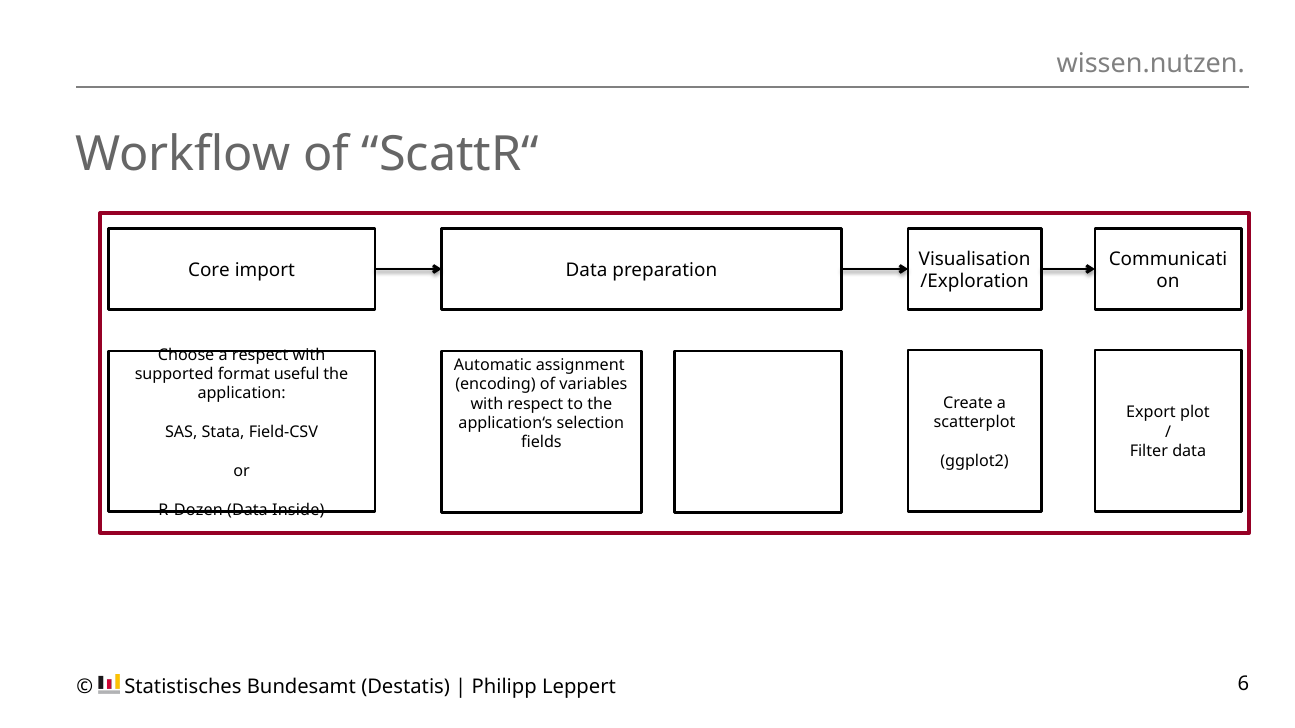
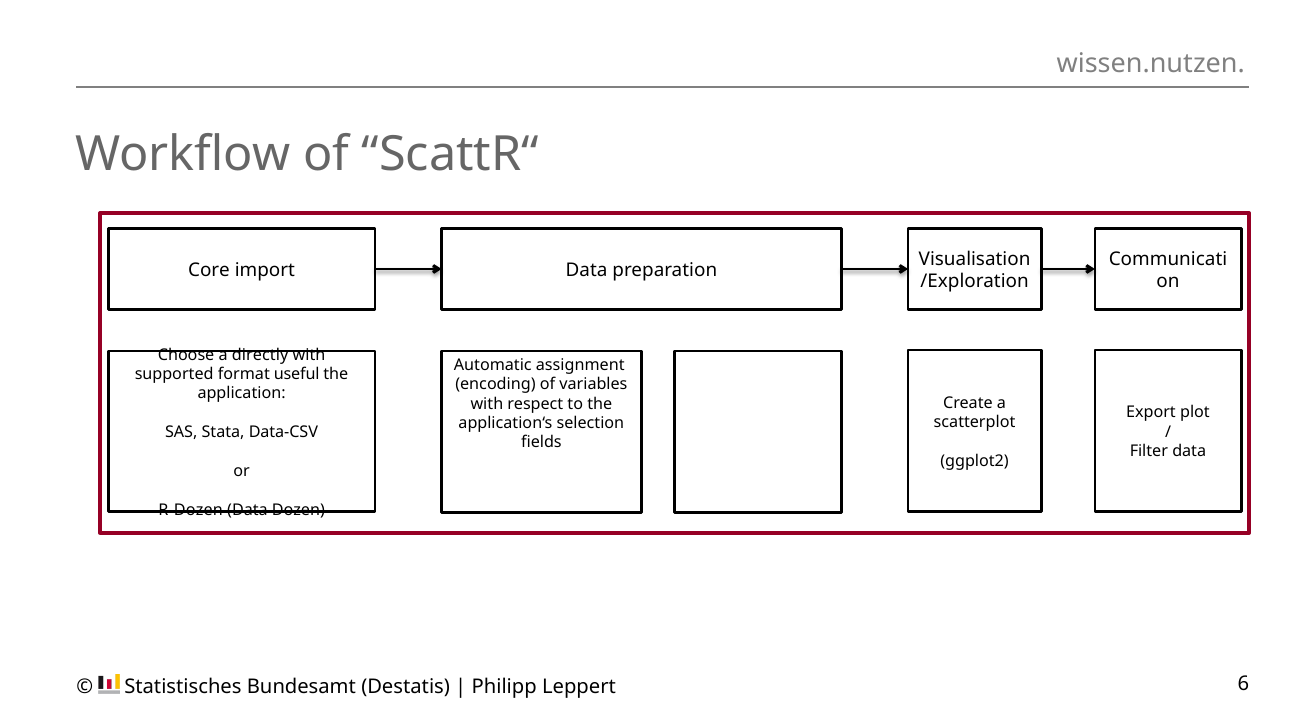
a respect: respect -> directly
Field-CSV: Field-CSV -> Data-CSV
Inside: Inside -> Dozen
